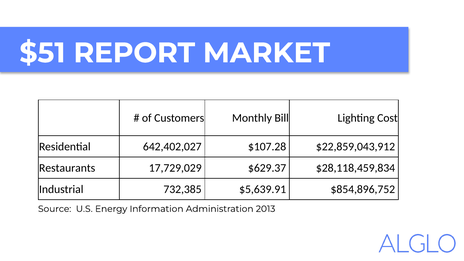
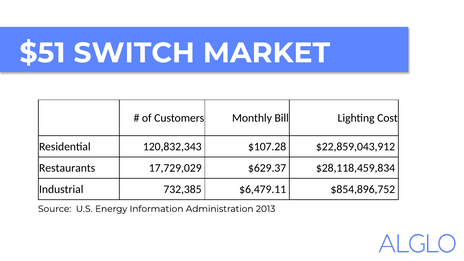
REPORT: REPORT -> SWITCH
642,402,027: 642,402,027 -> 120,832,343
$5,639.91: $5,639.91 -> $6,479.11
